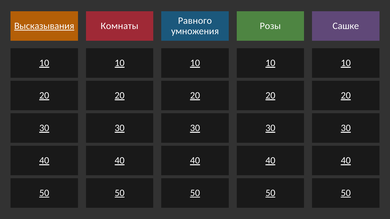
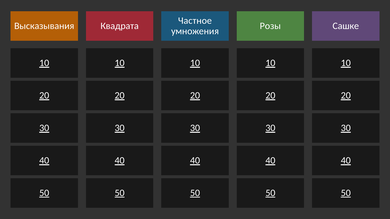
Равного: Равного -> Частное
Высказывания underline: present -> none
Комнаты: Комнаты -> Квадрата
